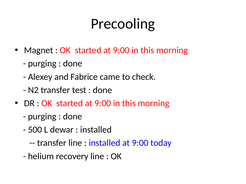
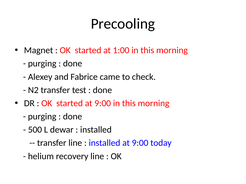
9:00 at (121, 50): 9:00 -> 1:00
